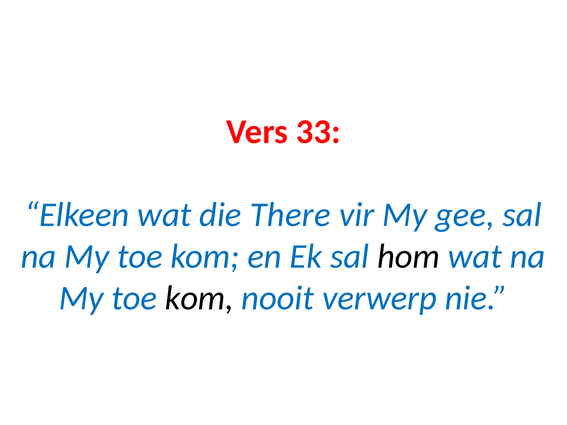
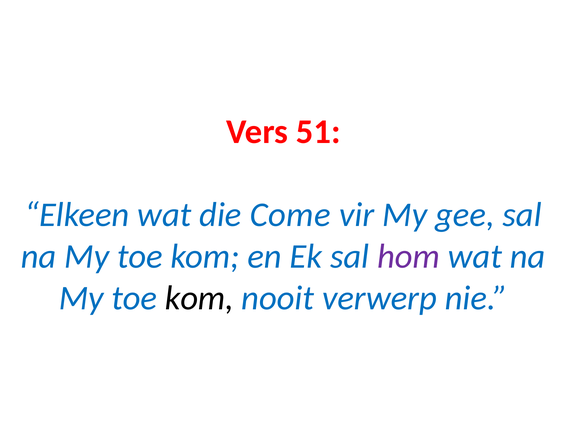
33: 33 -> 51
There: There -> Come
hom colour: black -> purple
